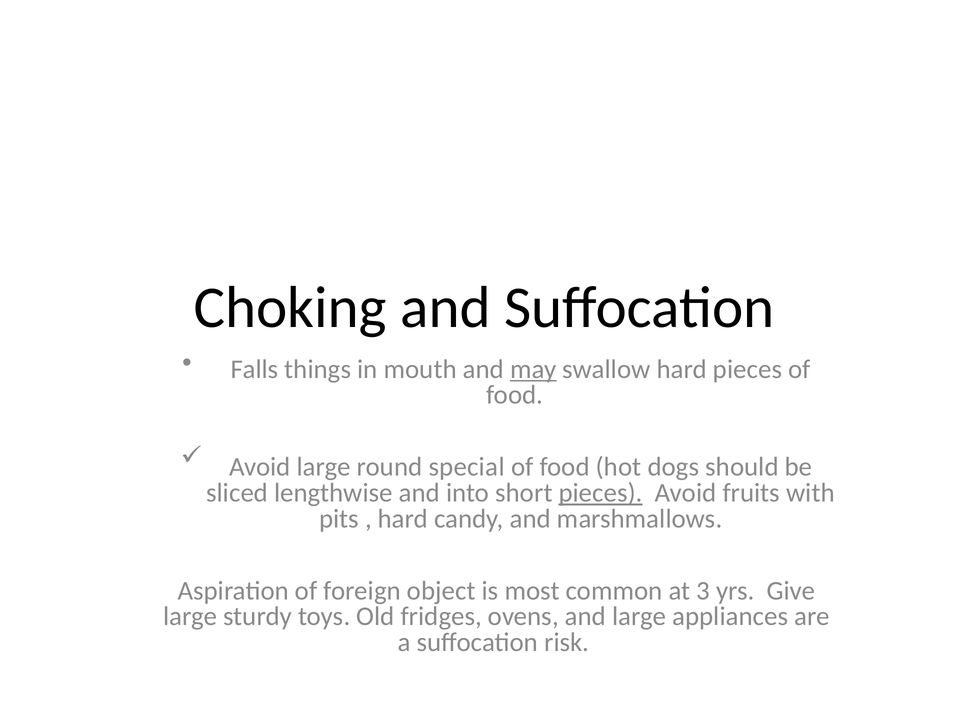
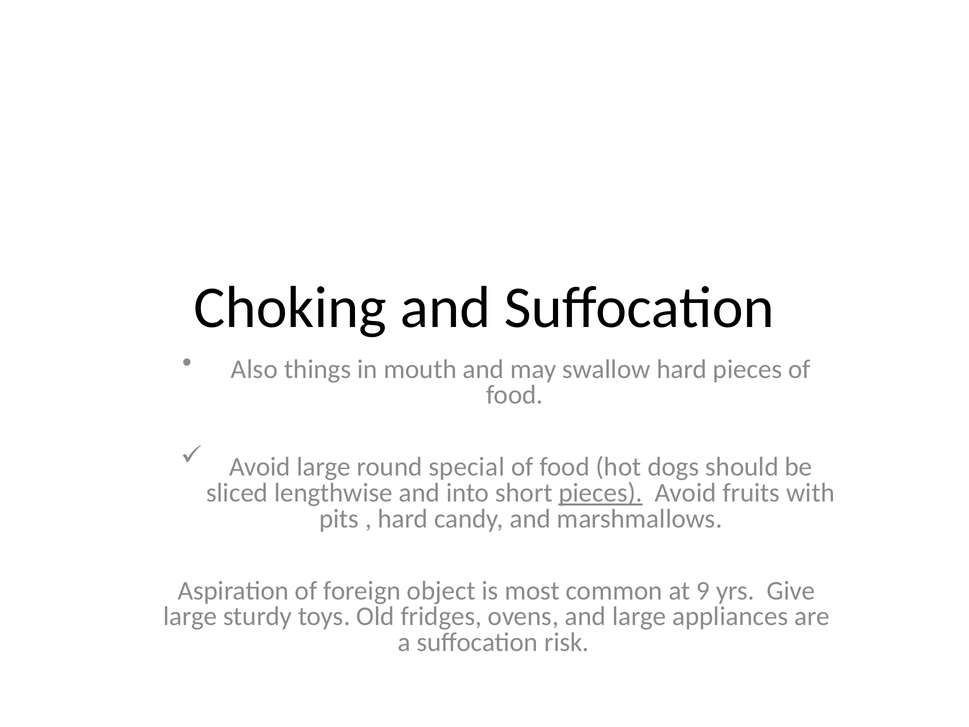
Falls: Falls -> Also
may underline: present -> none
3: 3 -> 9
